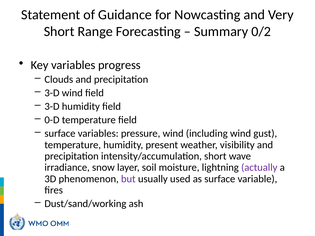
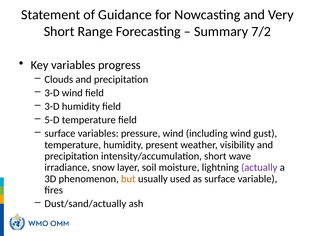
0/2: 0/2 -> 7/2
0-D: 0-D -> 5-D
but colour: purple -> orange
Dust/sand/working: Dust/sand/working -> Dust/sand/actually
